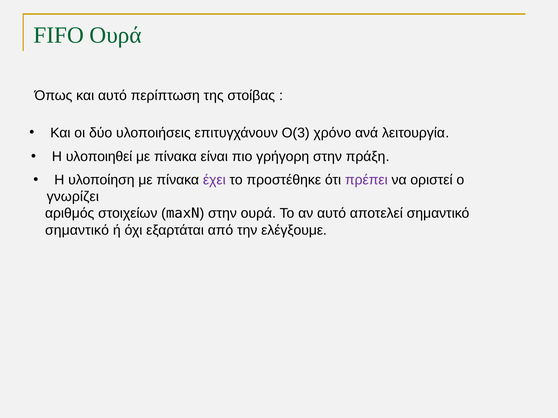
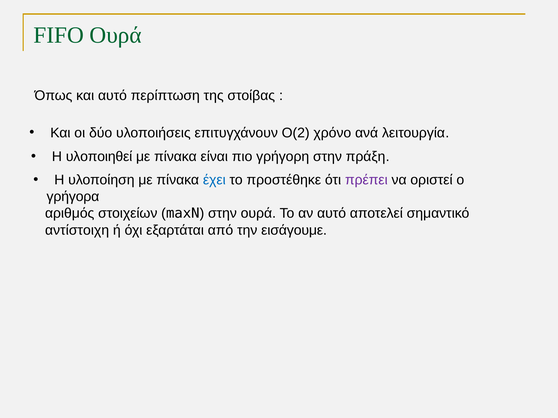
Ο(3: Ο(3 -> Ο(2
έχει colour: purple -> blue
γνωρίζει: γνωρίζει -> γρήγορα
σημαντικό at (77, 230): σημαντικό -> αντίστοιχη
ελέγξουμε: ελέγξουμε -> εισάγουμε
